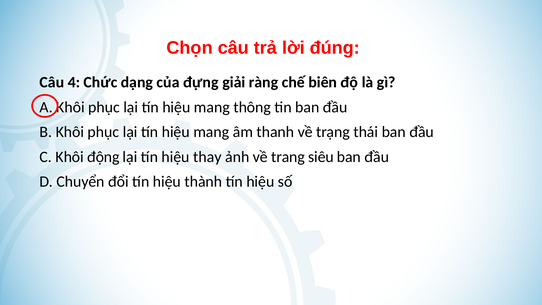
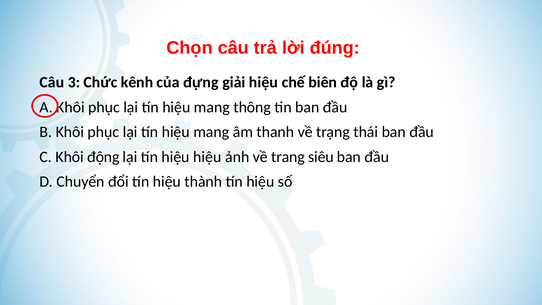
4: 4 -> 3
dạng: dạng -> kênh
giải ràng: ràng -> hiệu
hiệu thay: thay -> hiệu
